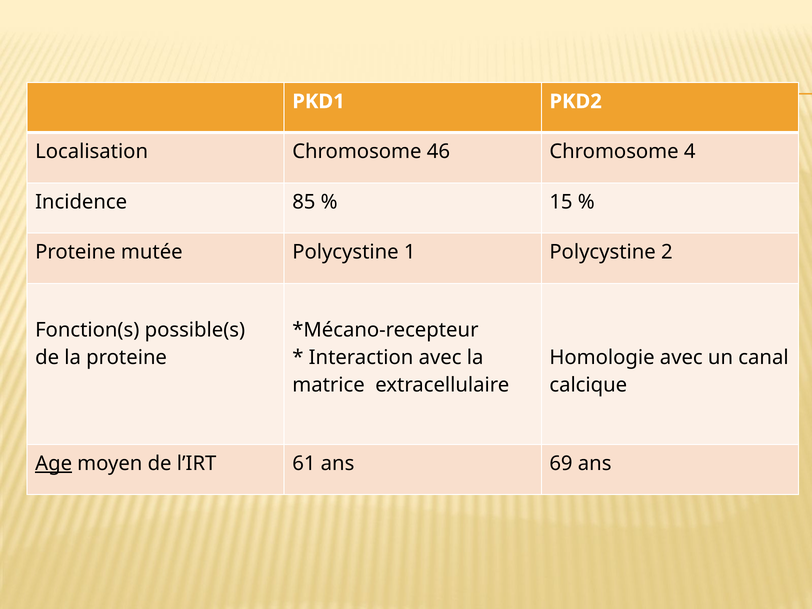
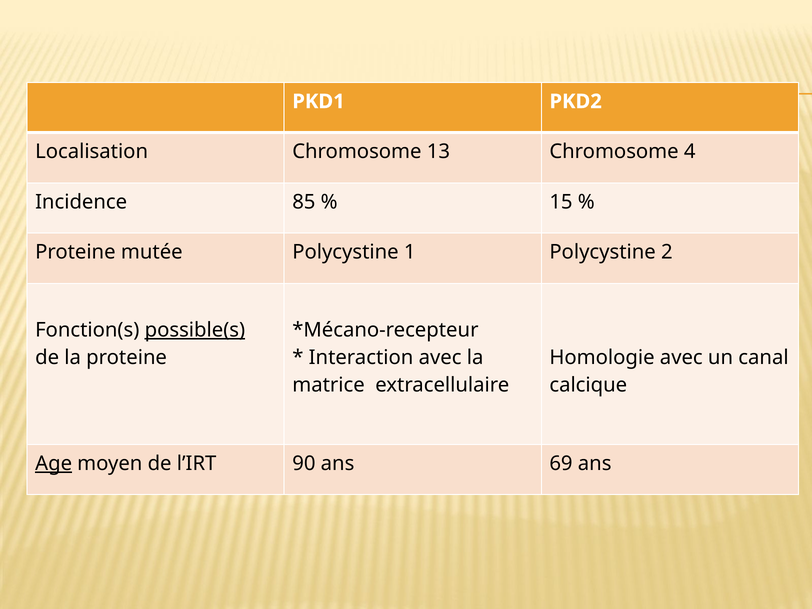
46: 46 -> 13
possible(s underline: none -> present
61: 61 -> 90
